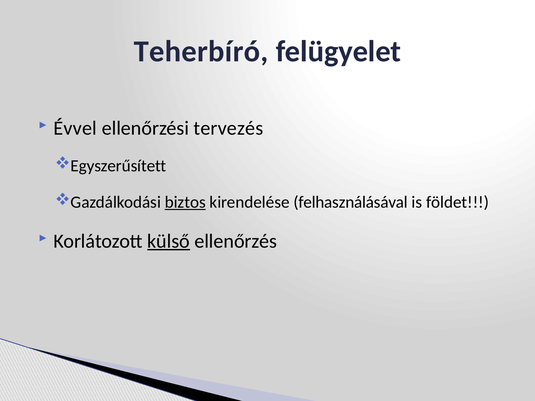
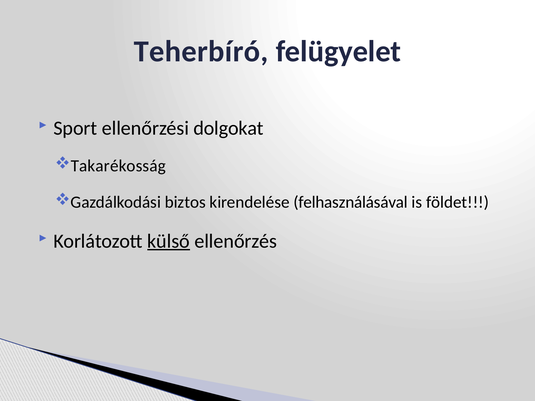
Évvel: Évvel -> Sport
tervezés: tervezés -> dolgokat
Egyszerűsített: Egyszerűsített -> Takarékosság
biztos underline: present -> none
